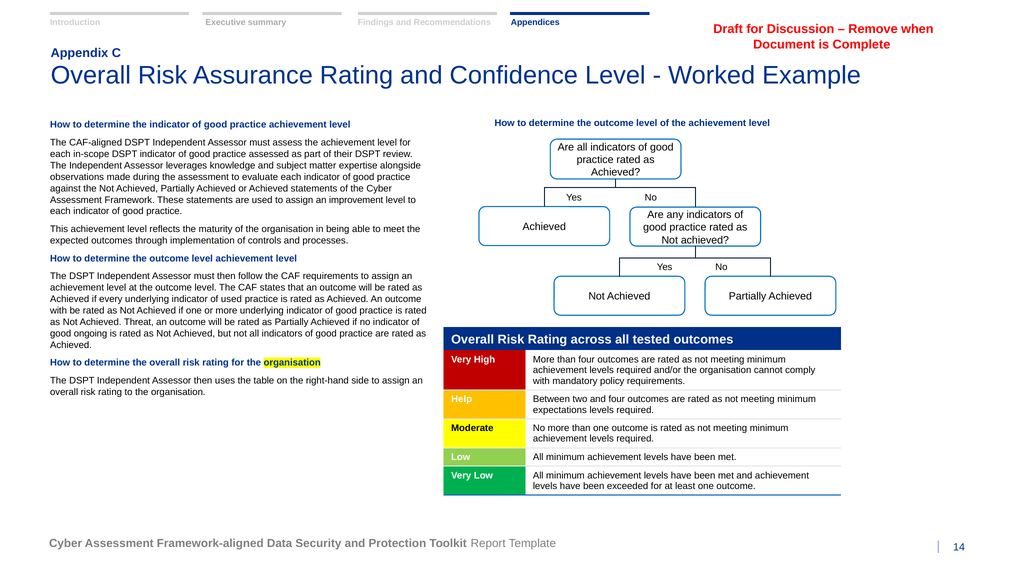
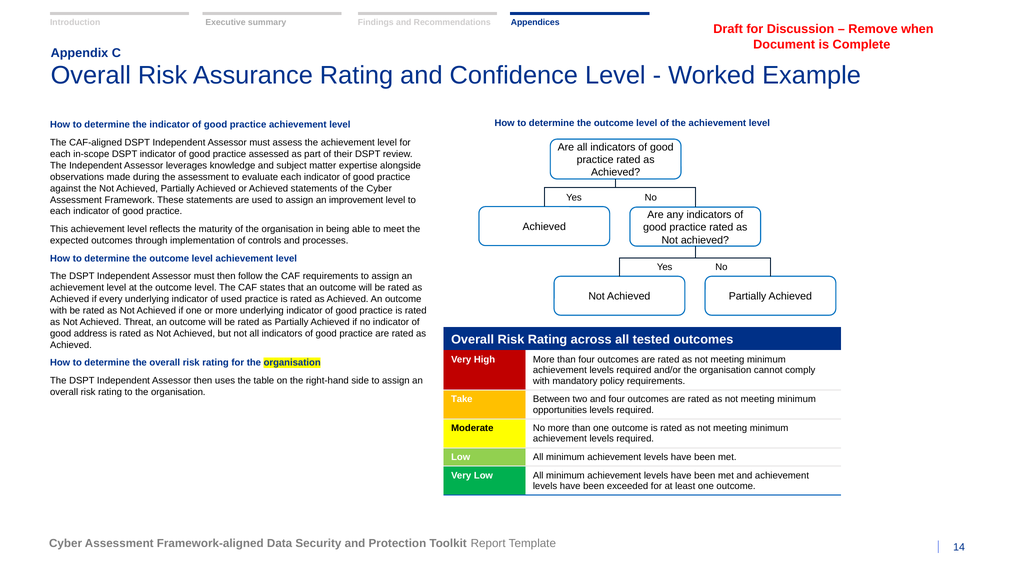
ongoing: ongoing -> address
Help: Help -> Take
expectations: expectations -> opportunities
